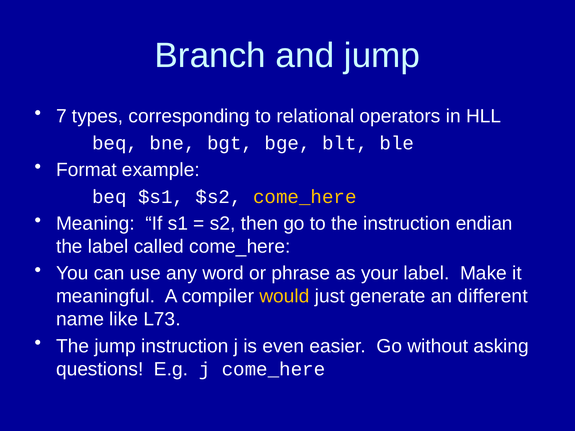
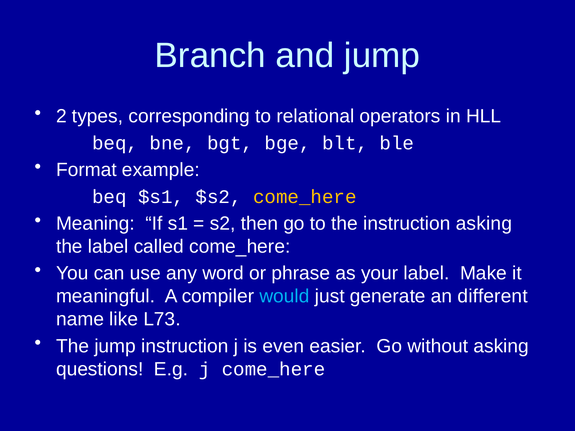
7: 7 -> 2
instruction endian: endian -> asking
would colour: yellow -> light blue
